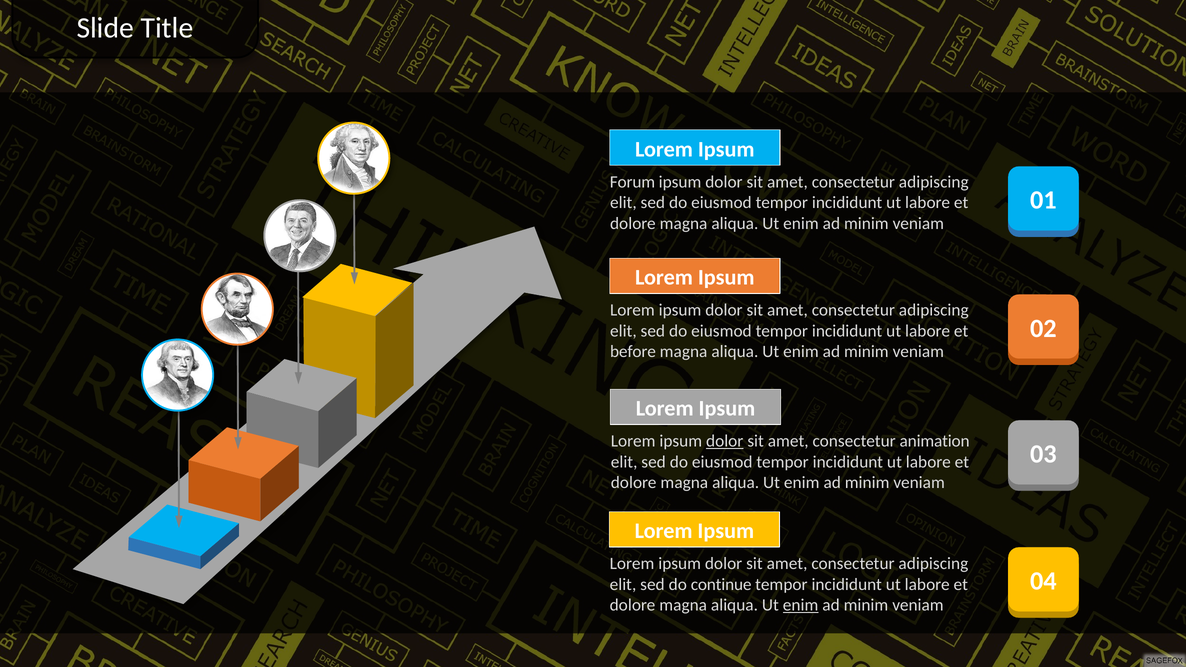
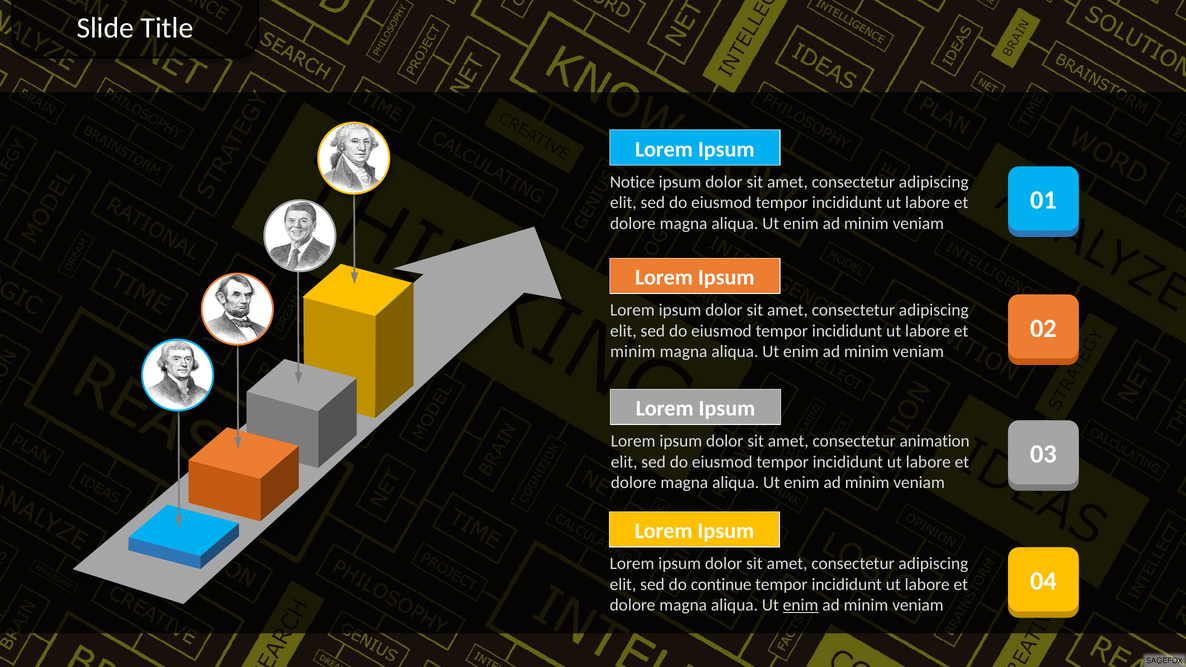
Forum: Forum -> Notice
before at (633, 352): before -> minim
dolor at (725, 441) underline: present -> none
